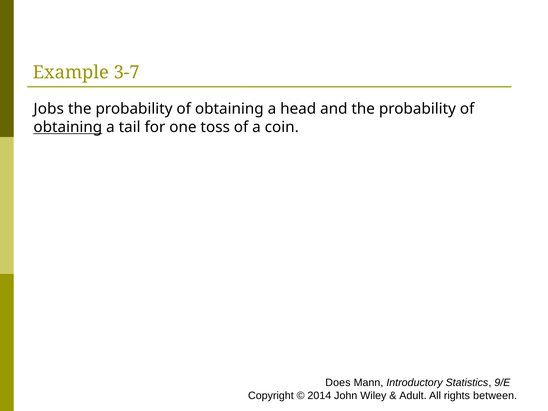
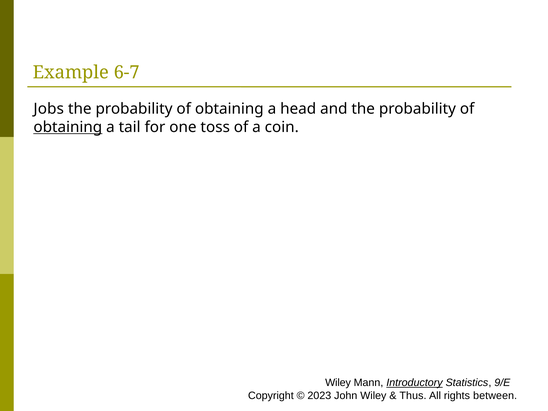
3-7: 3-7 -> 6-7
Does at (338, 383): Does -> Wiley
Introductory underline: none -> present
2014: 2014 -> 2023
Adult: Adult -> Thus
